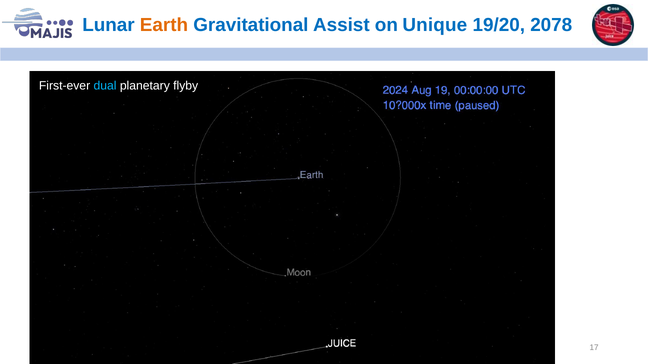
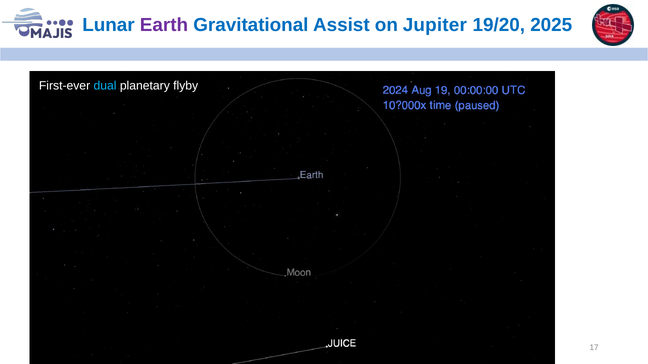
Earth colour: orange -> purple
Unique: Unique -> Jupiter
2078: 2078 -> 2025
